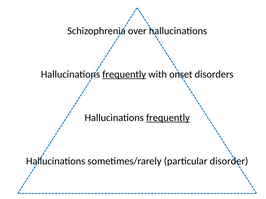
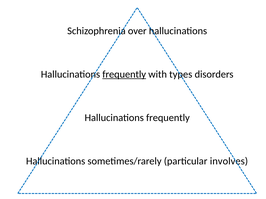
onset: onset -> types
frequently at (168, 118) underline: present -> none
disorder: disorder -> involves
